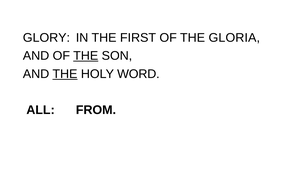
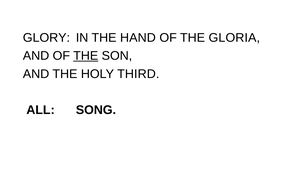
FIRST: FIRST -> HAND
THE at (65, 74) underline: present -> none
WORD: WORD -> THIRD
FROM: FROM -> SONG
